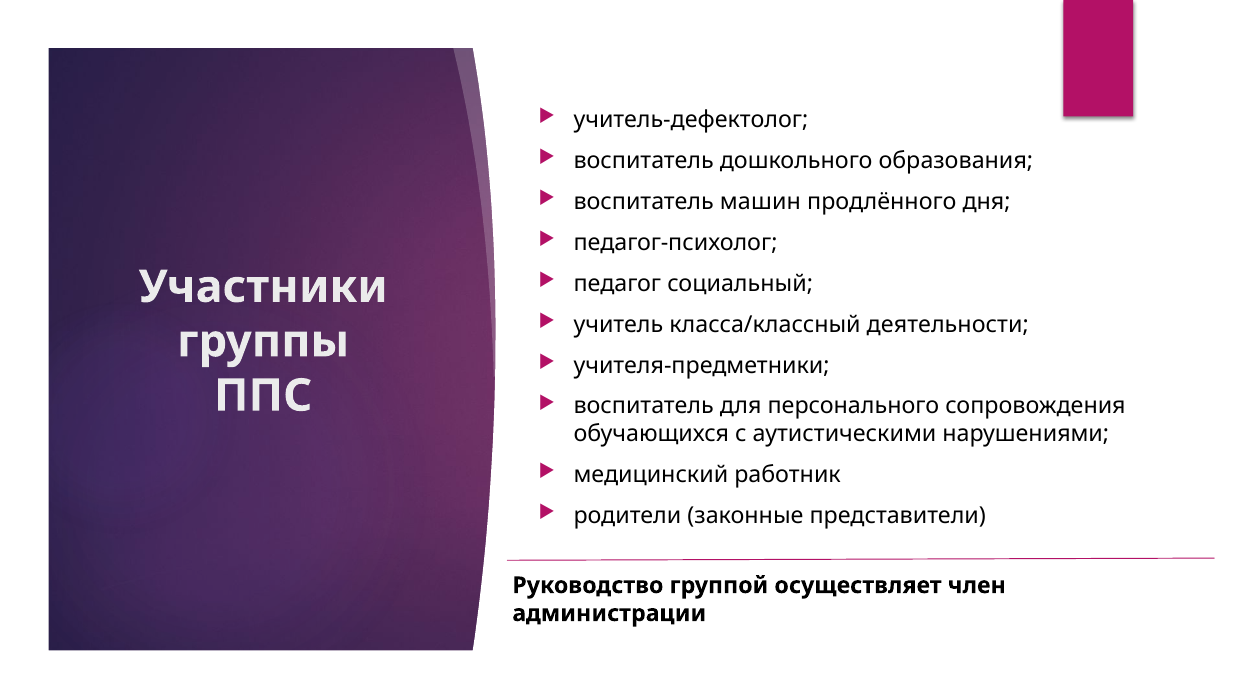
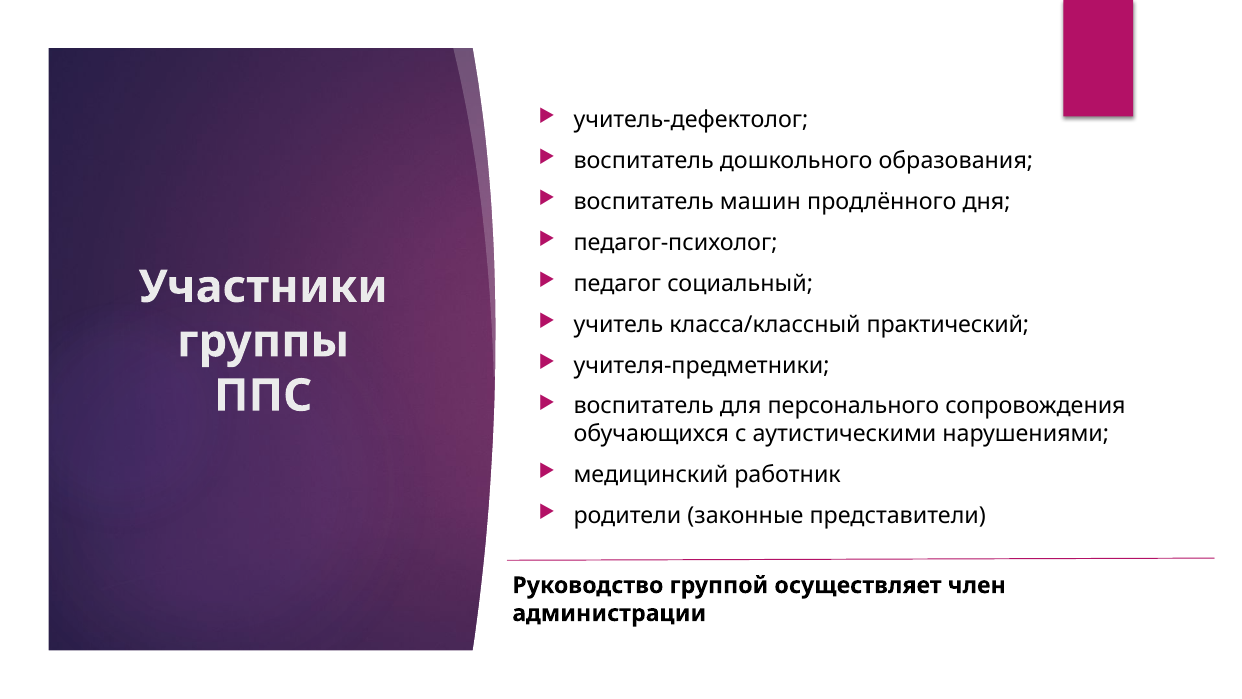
деятельности: деятельности -> практический
